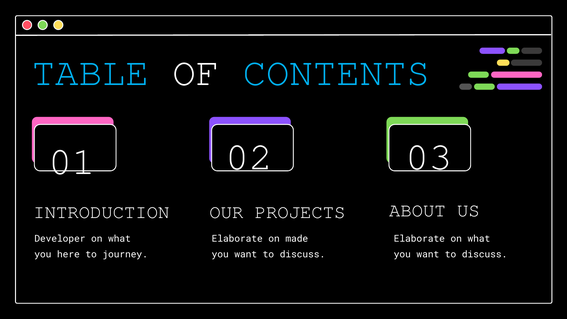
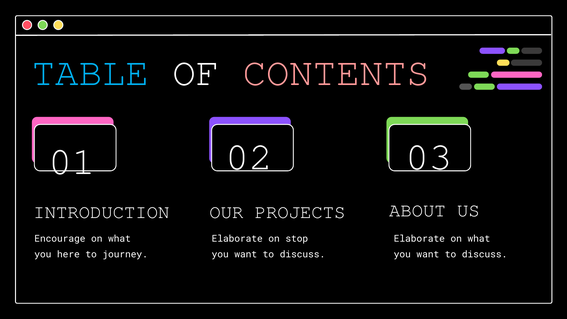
CONTENTS colour: light blue -> pink
Developer: Developer -> Encourage
made: made -> stop
